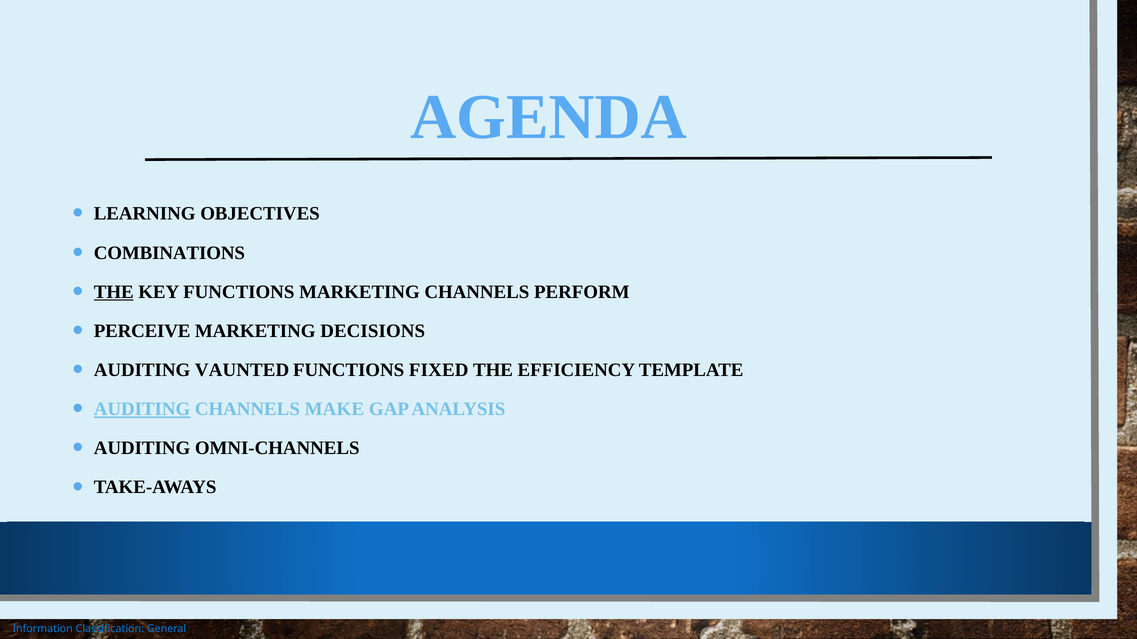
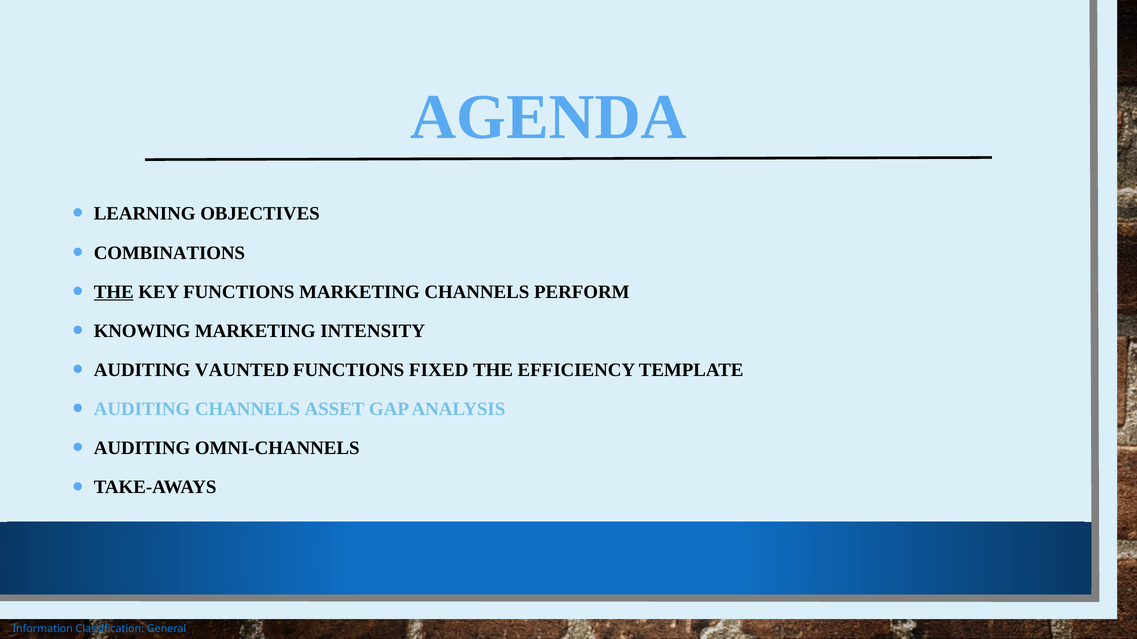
PERCEIVE: PERCEIVE -> KNOWING
DECISIONS: DECISIONS -> INTENSITY
AUDITING at (142, 409) underline: present -> none
MAKE: MAKE -> ASSET
